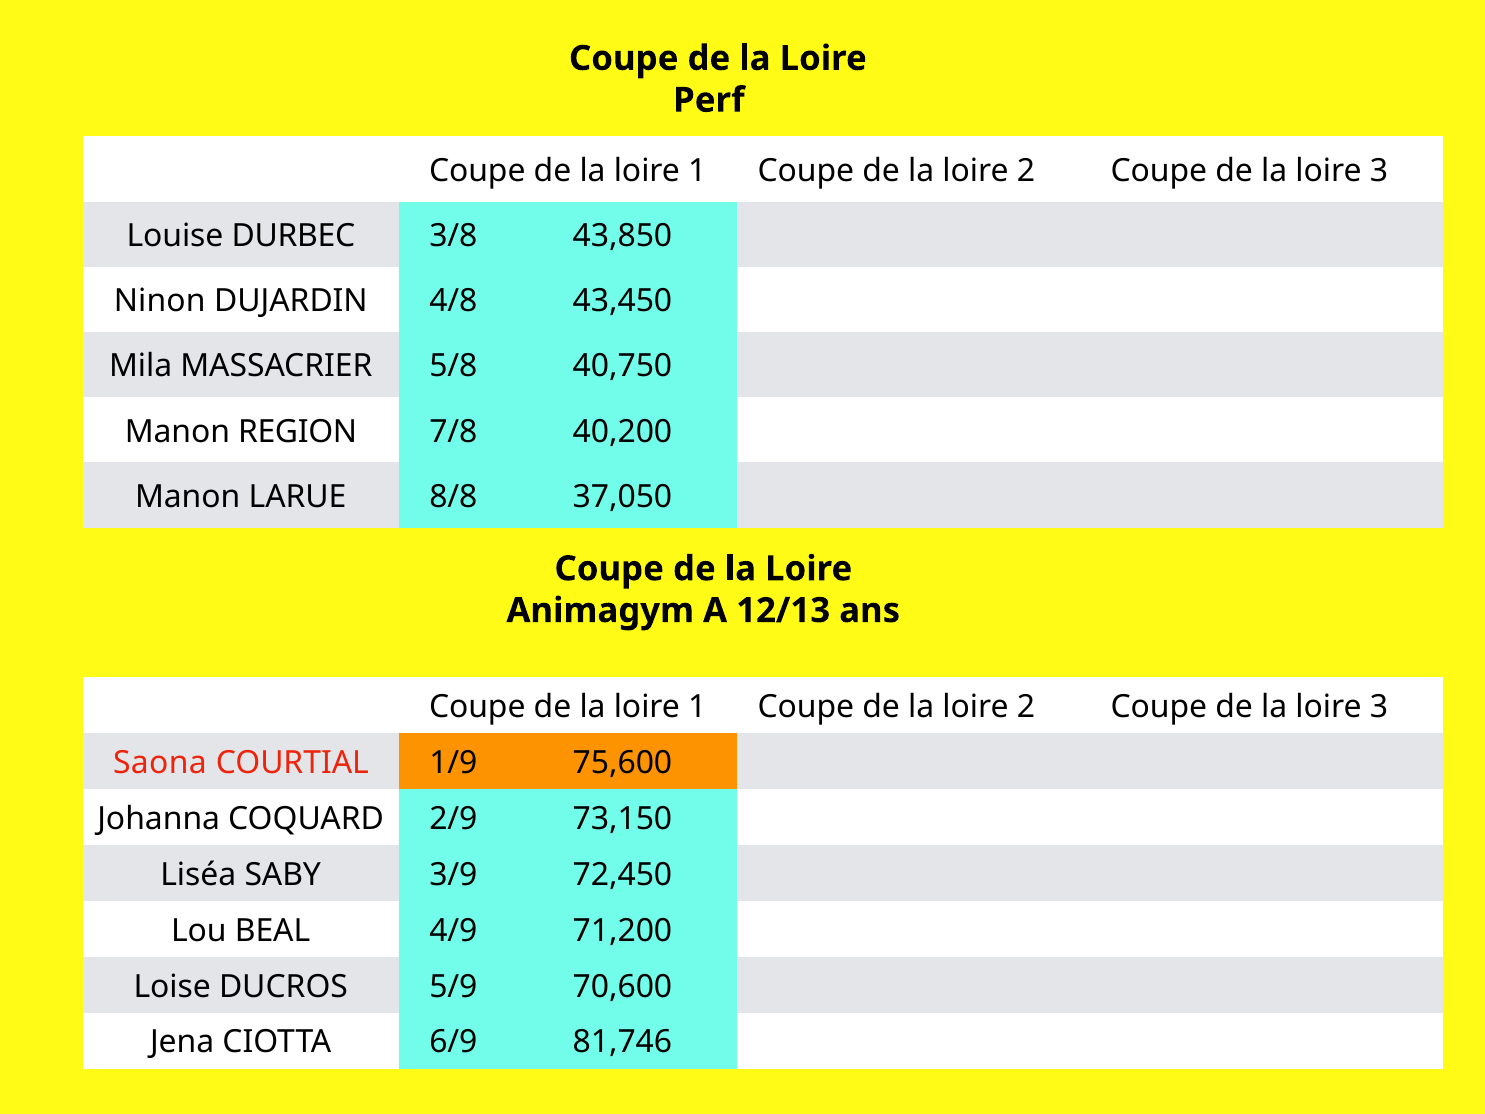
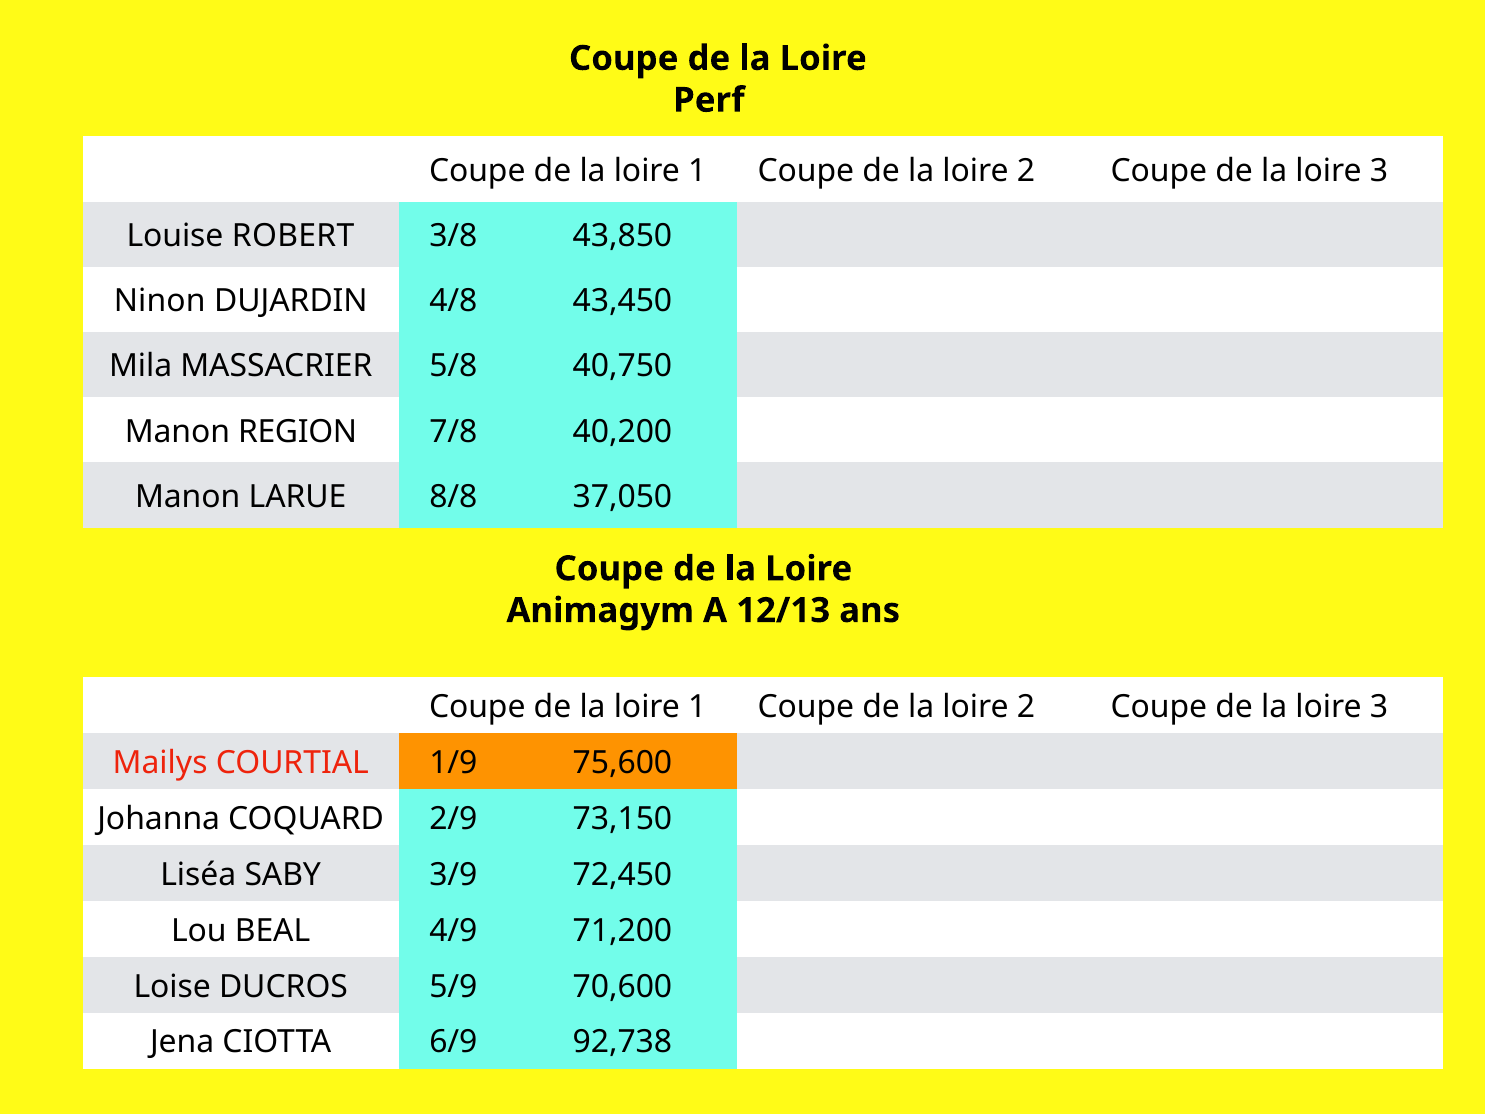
DURBEC: DURBEC -> ROBERT
Saona: Saona -> Mailys
81,746: 81,746 -> 92,738
